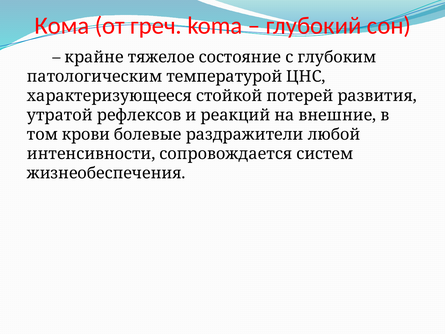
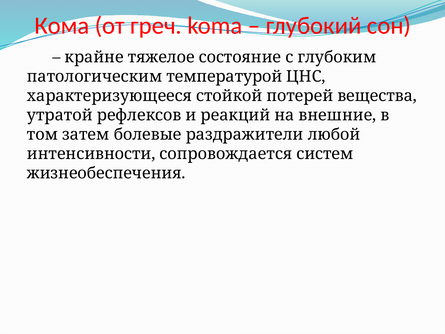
развития: развития -> вещества
крови: крови -> затем
